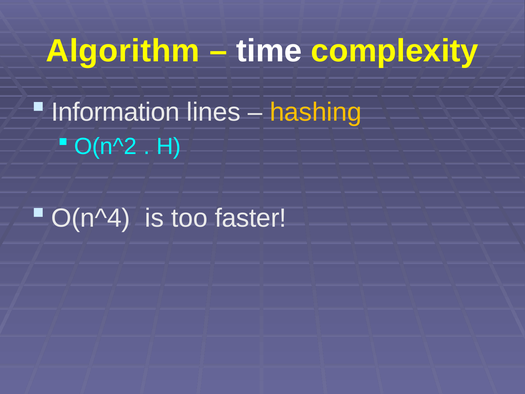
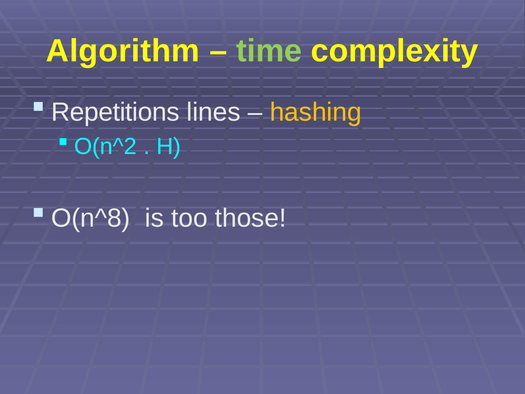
time colour: white -> light green
Information: Information -> Repetitions
O(n^4: O(n^4 -> O(n^8
faster: faster -> those
